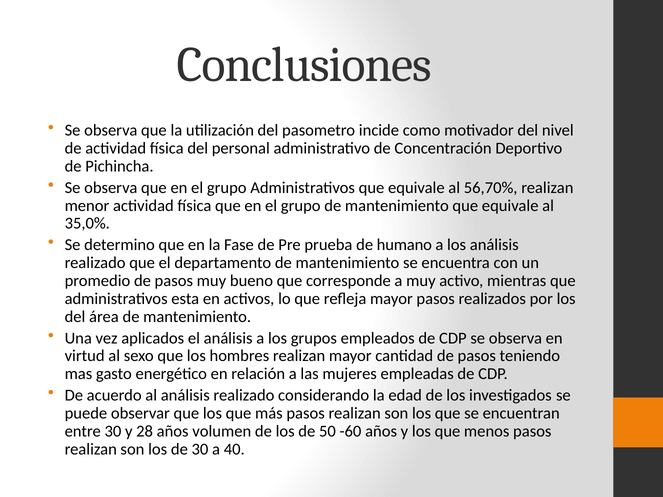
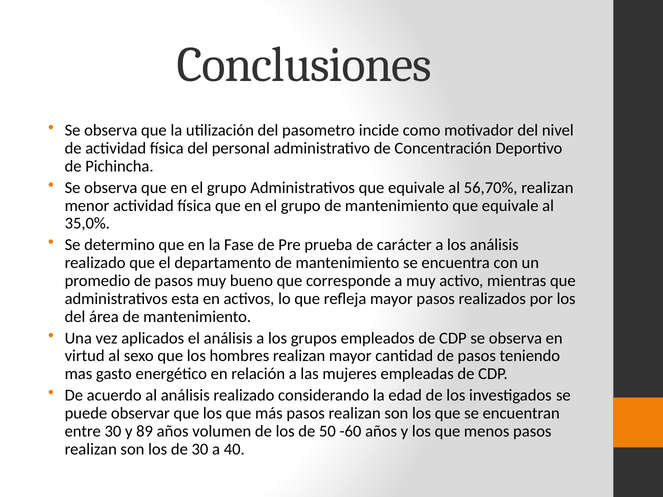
humano: humano -> carácter
28: 28 -> 89
